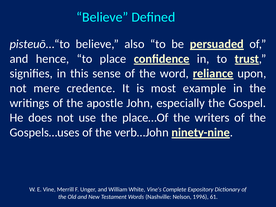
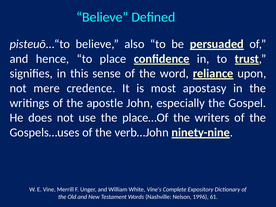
example: example -> apostasy
